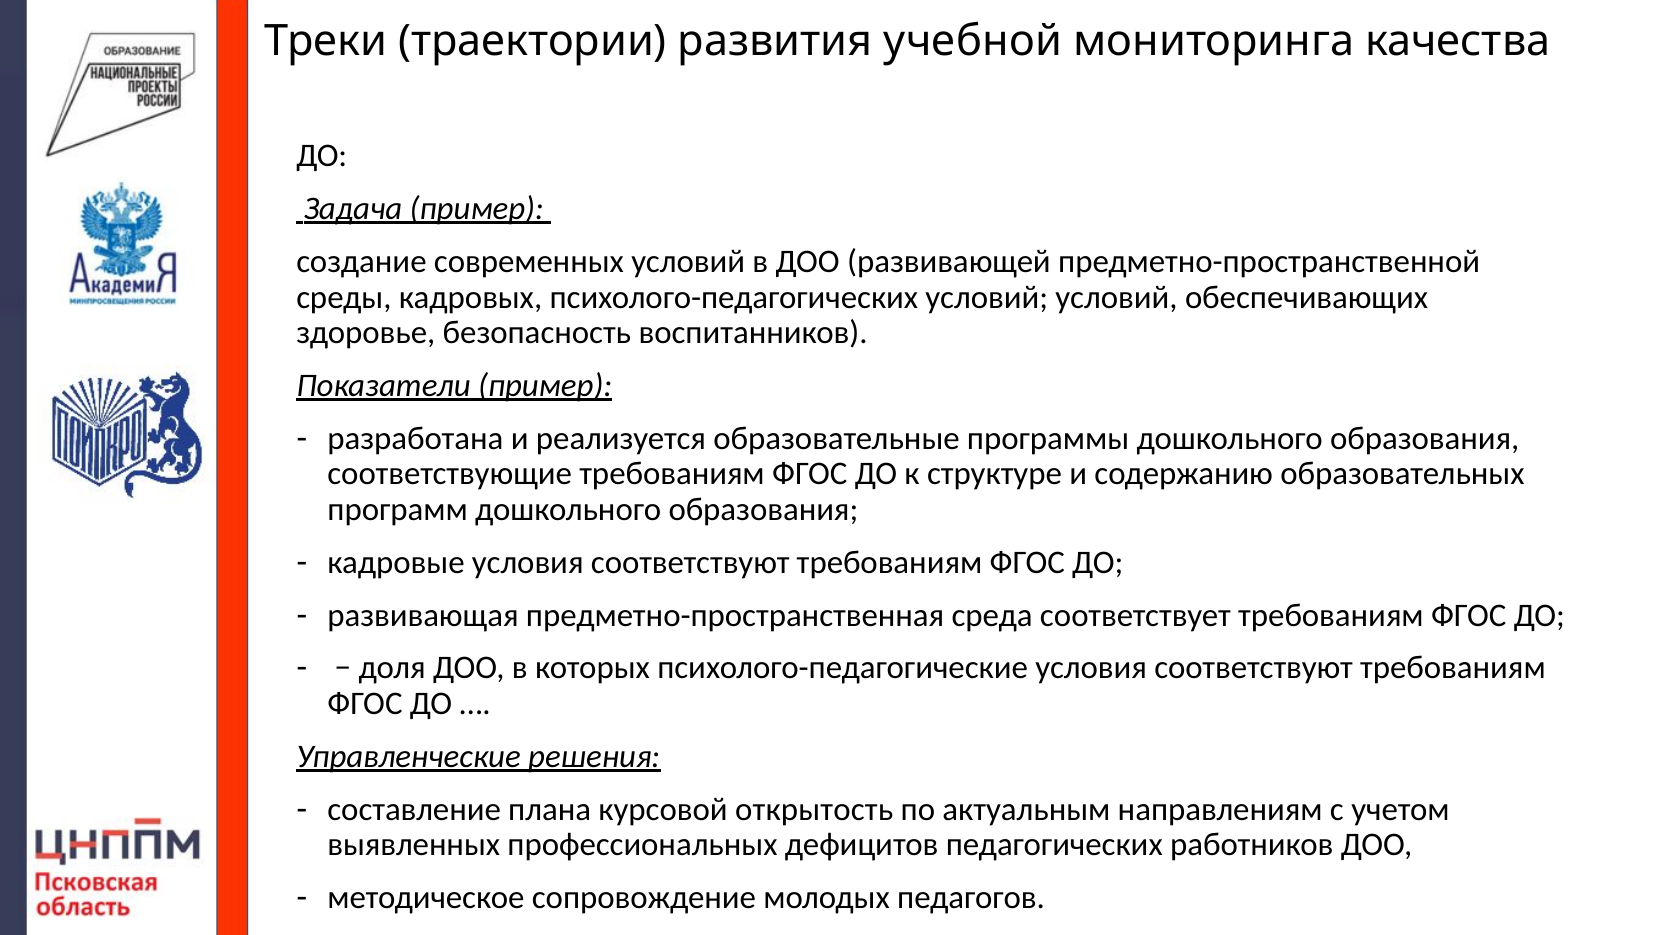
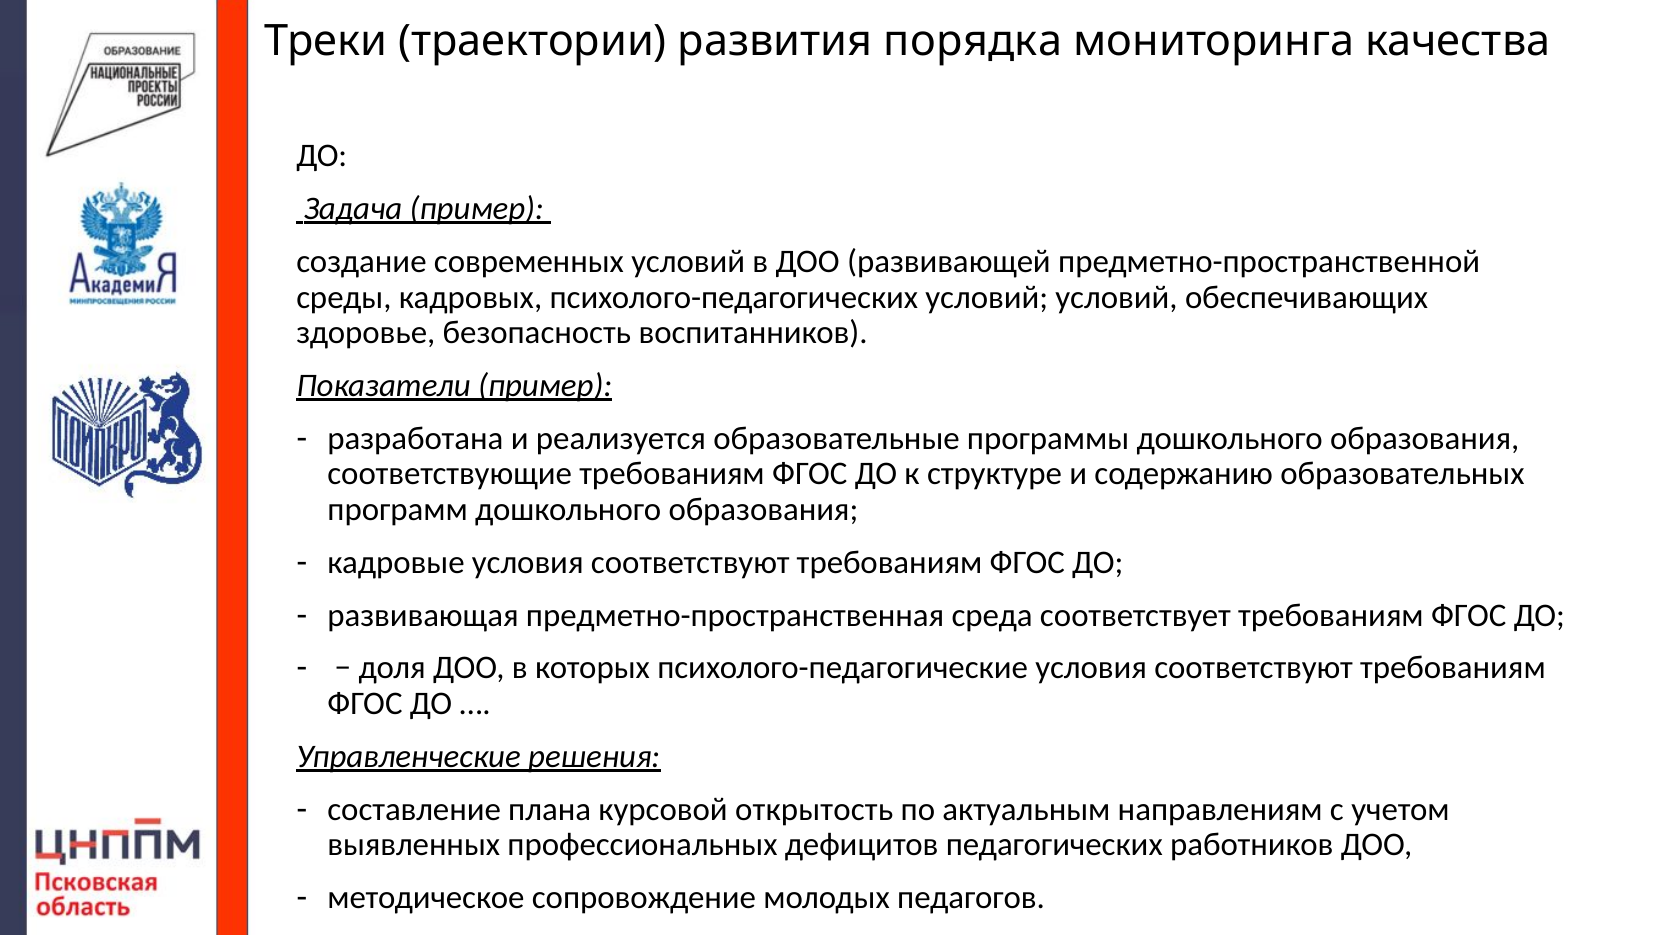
учебной: учебной -> порядка
